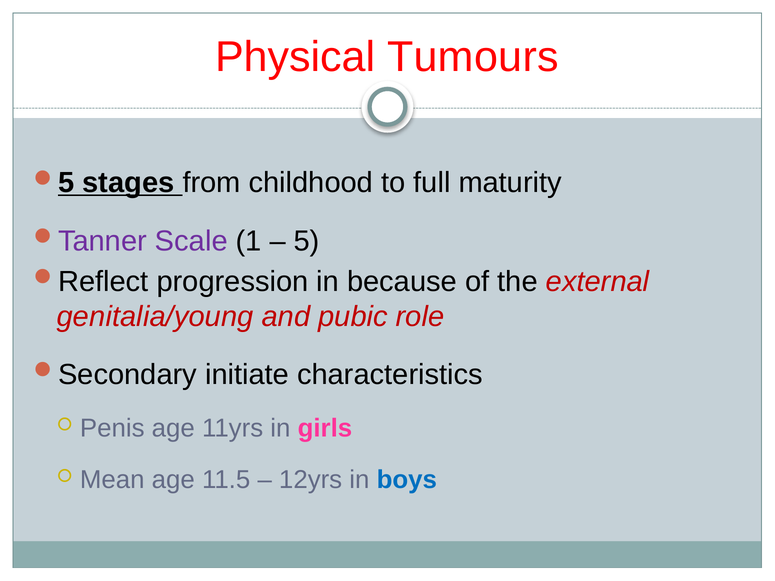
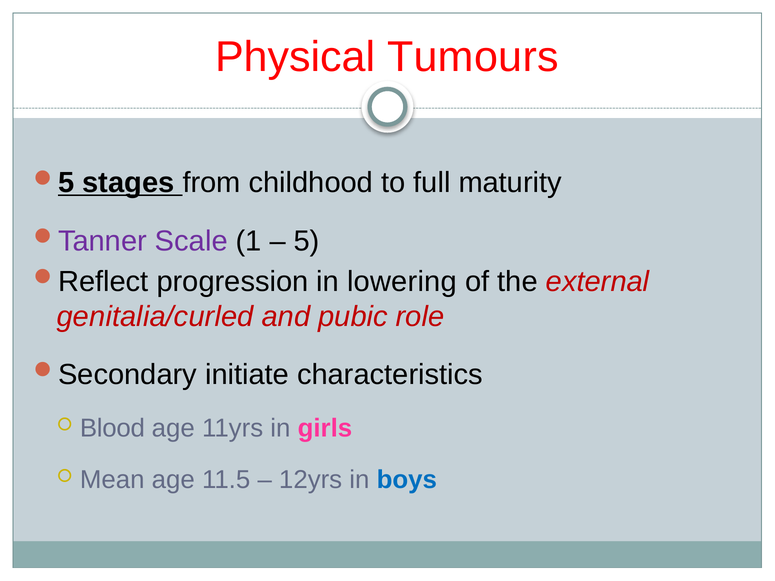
because: because -> lowering
genitalia/young: genitalia/young -> genitalia/curled
Penis: Penis -> Blood
